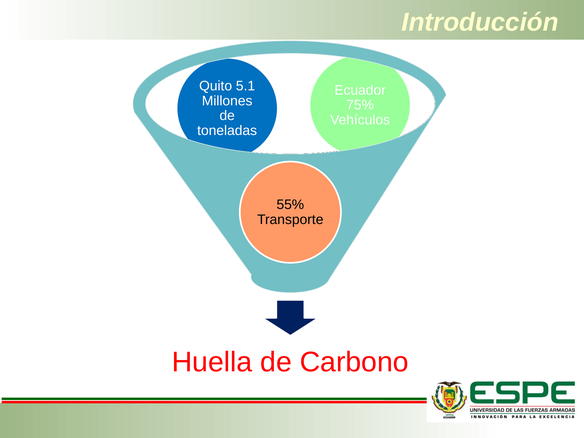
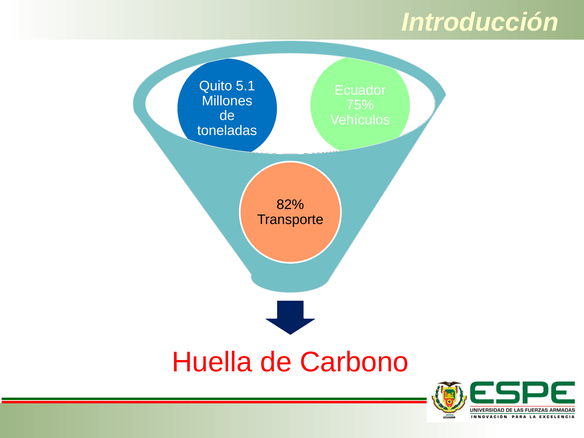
55%: 55% -> 82%
